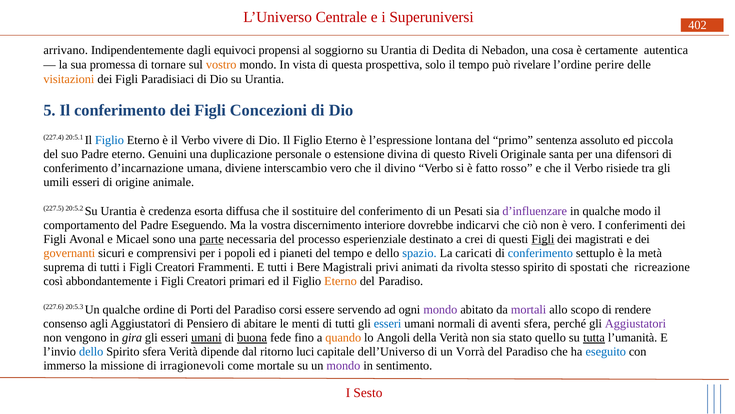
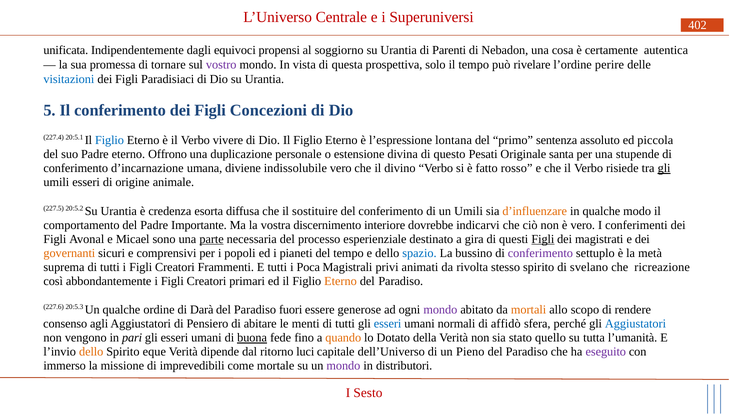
arrivano: arrivano -> unificata
Dedita: Dedita -> Parenti
vostro colour: orange -> purple
visitazioni colour: orange -> blue
Genuini: Genuini -> Offrono
Riveli: Riveli -> Pesati
difensori: difensori -> stupende
interscambio: interscambio -> indissolubile
gli at (664, 168) underline: none -> present
un Pesati: Pesati -> Umili
d’influenzare colour: purple -> orange
Eseguendo: Eseguendo -> Importante
crei: crei -> gira
caricati: caricati -> bussino
conferimento at (540, 253) colour: blue -> purple
Bere: Bere -> Poca
spostati: spostati -> svelano
Porti: Porti -> Darà
corsi: corsi -> fuori
servendo: servendo -> generose
mortali colour: purple -> orange
aventi: aventi -> affidò
Aggiustatori at (636, 324) colour: purple -> blue
gira: gira -> pari
umani at (206, 338) underline: present -> none
Angoli: Angoli -> Dotato
tutta underline: present -> none
dello at (91, 352) colour: blue -> orange
Spirito sfera: sfera -> eque
Vorrà: Vorrà -> Pieno
eseguito colour: blue -> purple
irragionevoli: irragionevoli -> imprevedibili
sentimento: sentimento -> distributori
